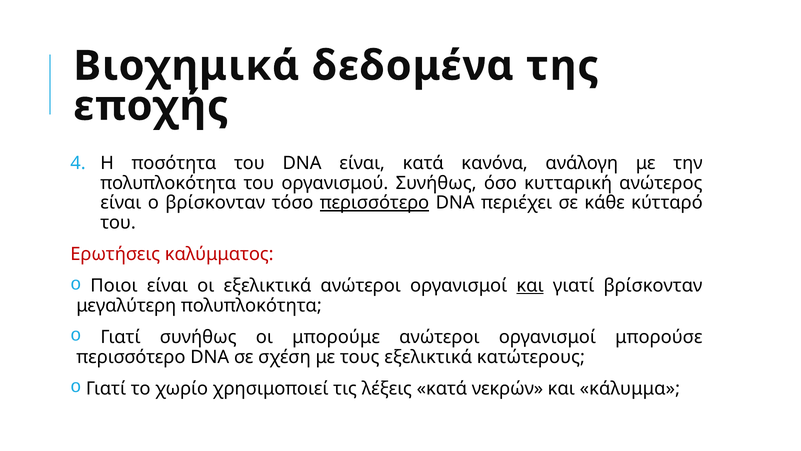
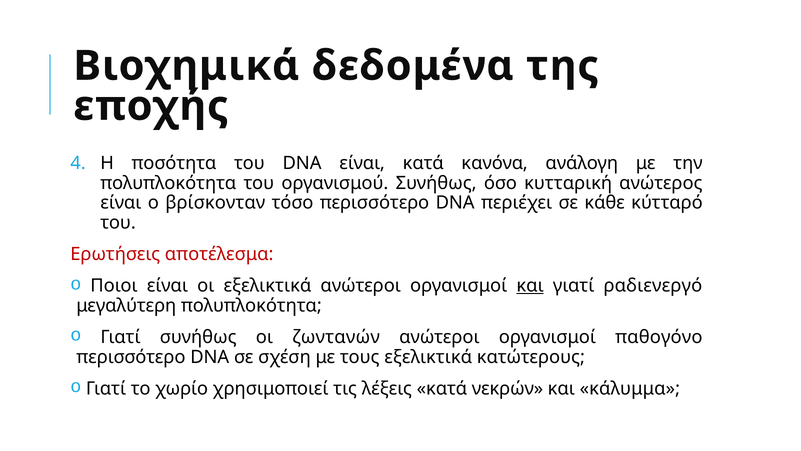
περισσότερο at (374, 203) underline: present -> none
καλύμματος: καλύμματος -> αποτέλεσμα
γιατί βρίσκονταν: βρίσκονταν -> ραδιενεργό
μπορούμε: μπορούμε -> ζωντανών
μπορούσε: μπορούσε -> παθογόνο
